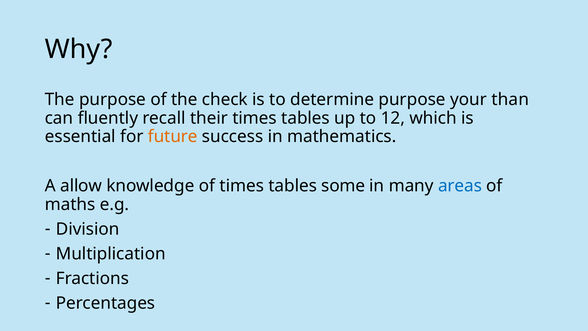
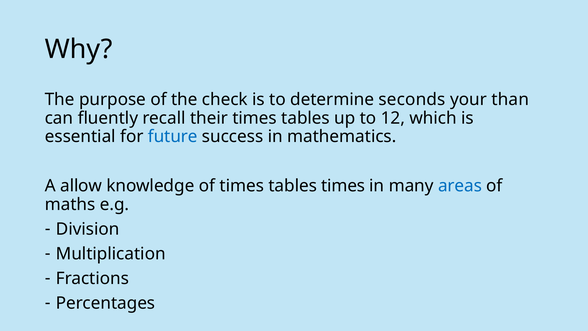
determine purpose: purpose -> seconds
future colour: orange -> blue
tables some: some -> times
